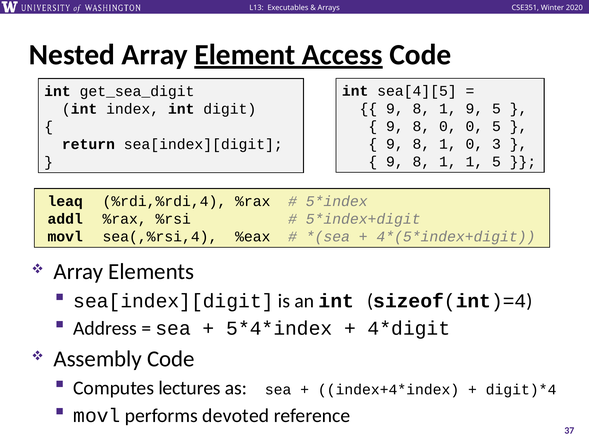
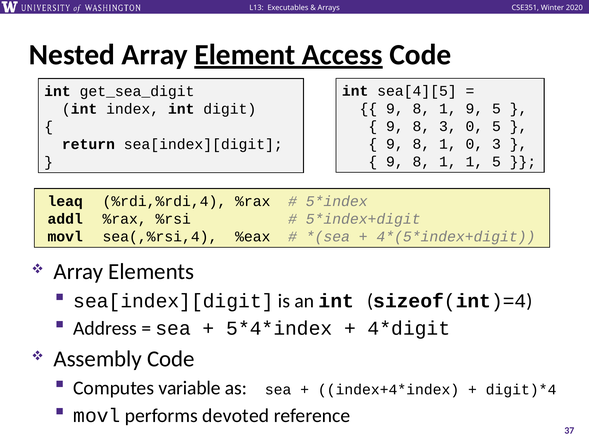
8 0: 0 -> 3
lectures: lectures -> variable
